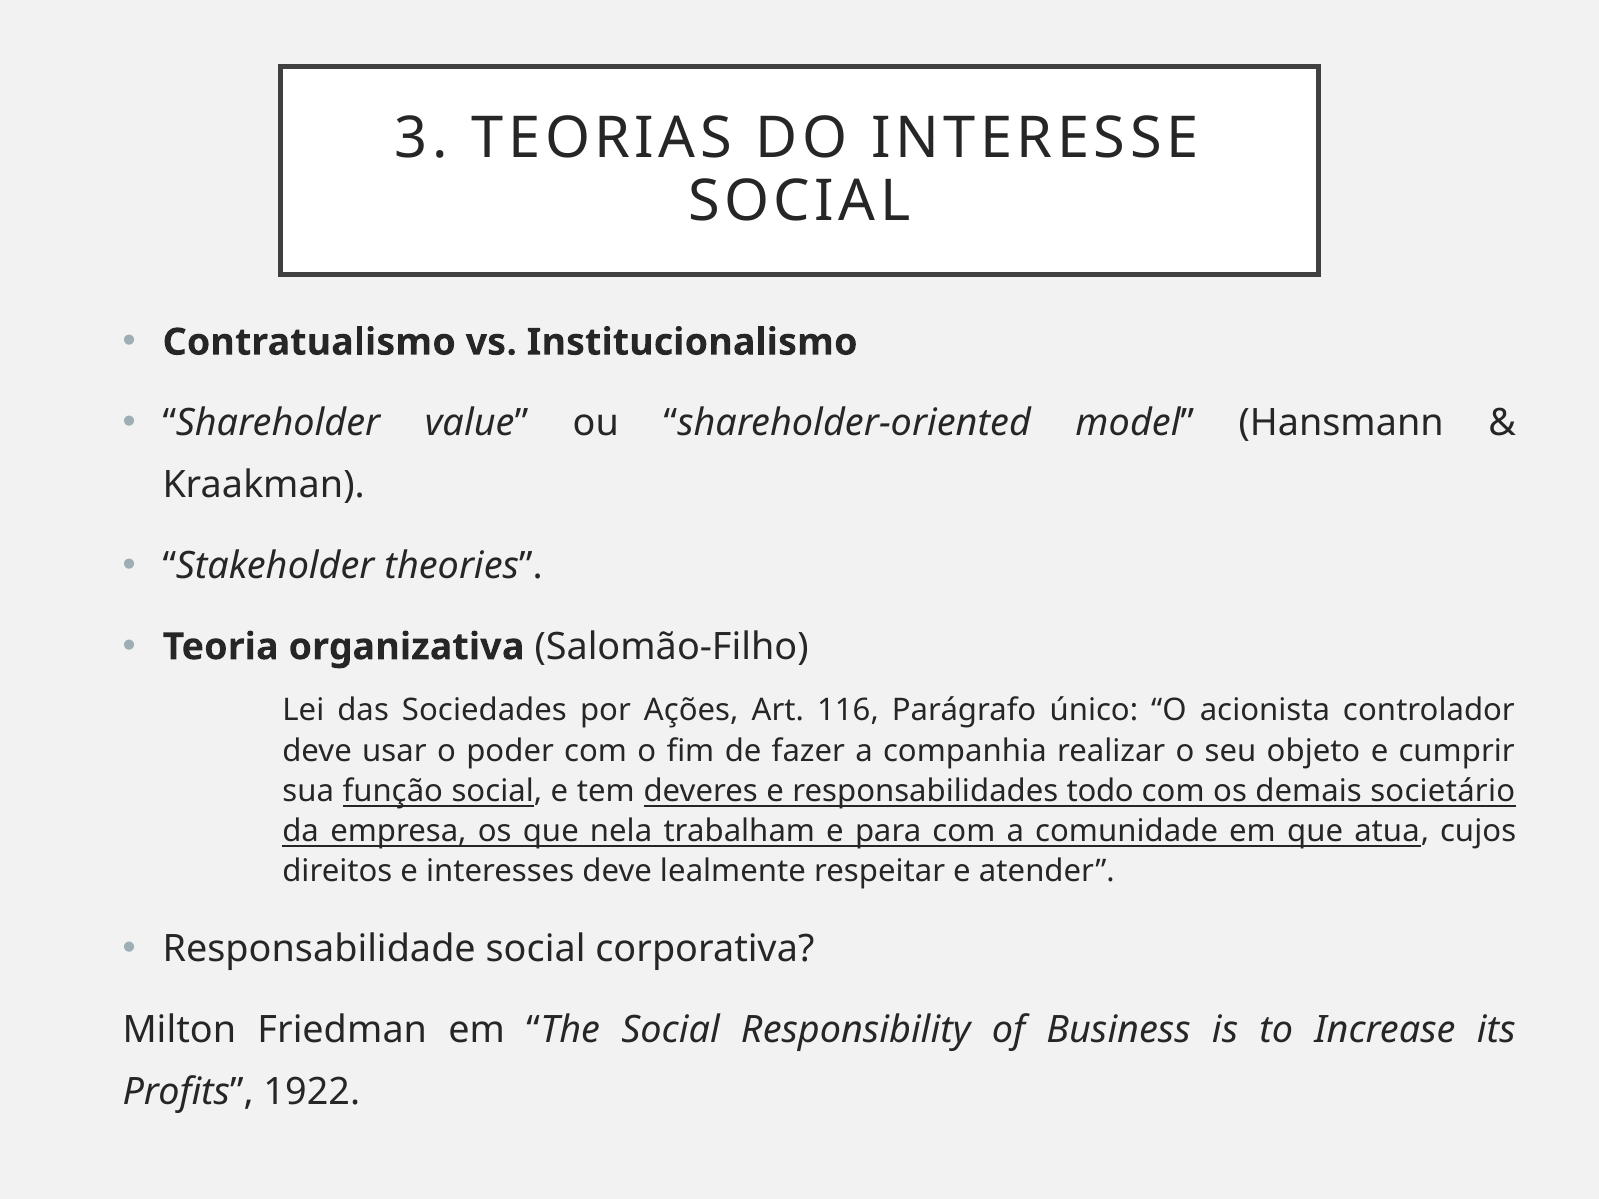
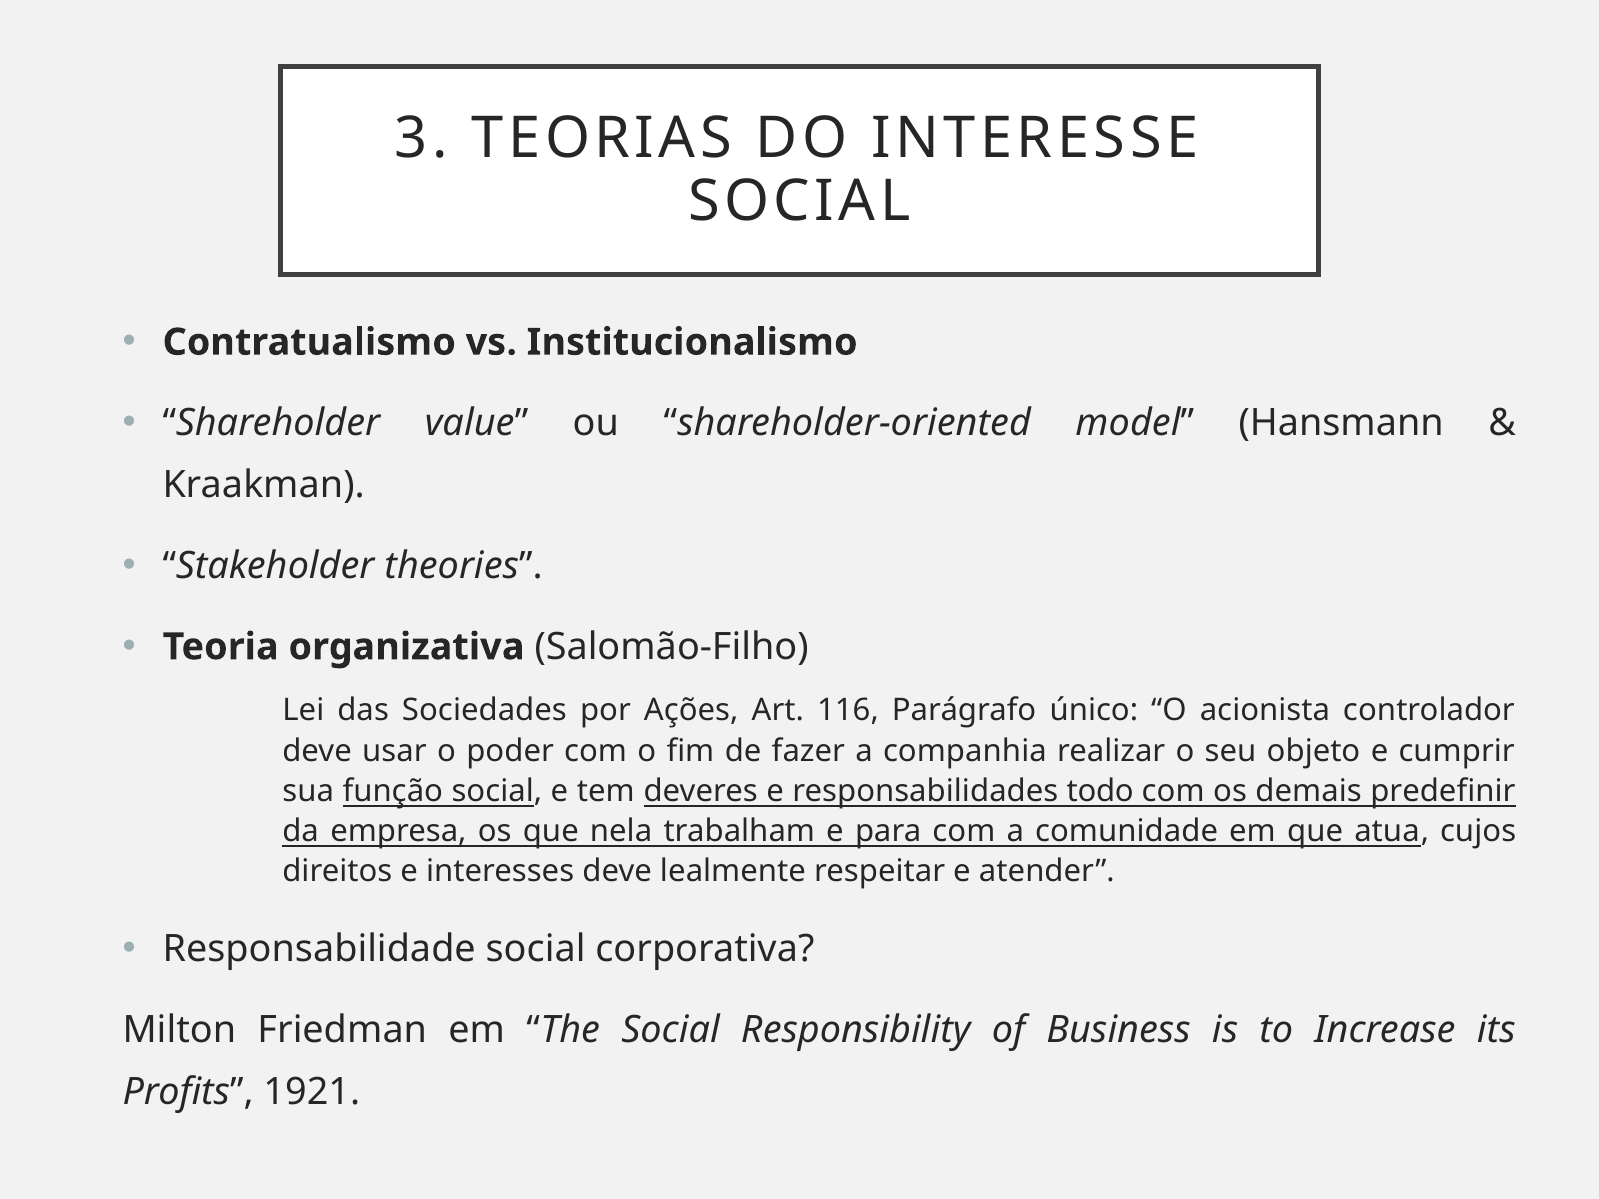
societário: societário -> predefinir
1922: 1922 -> 1921
